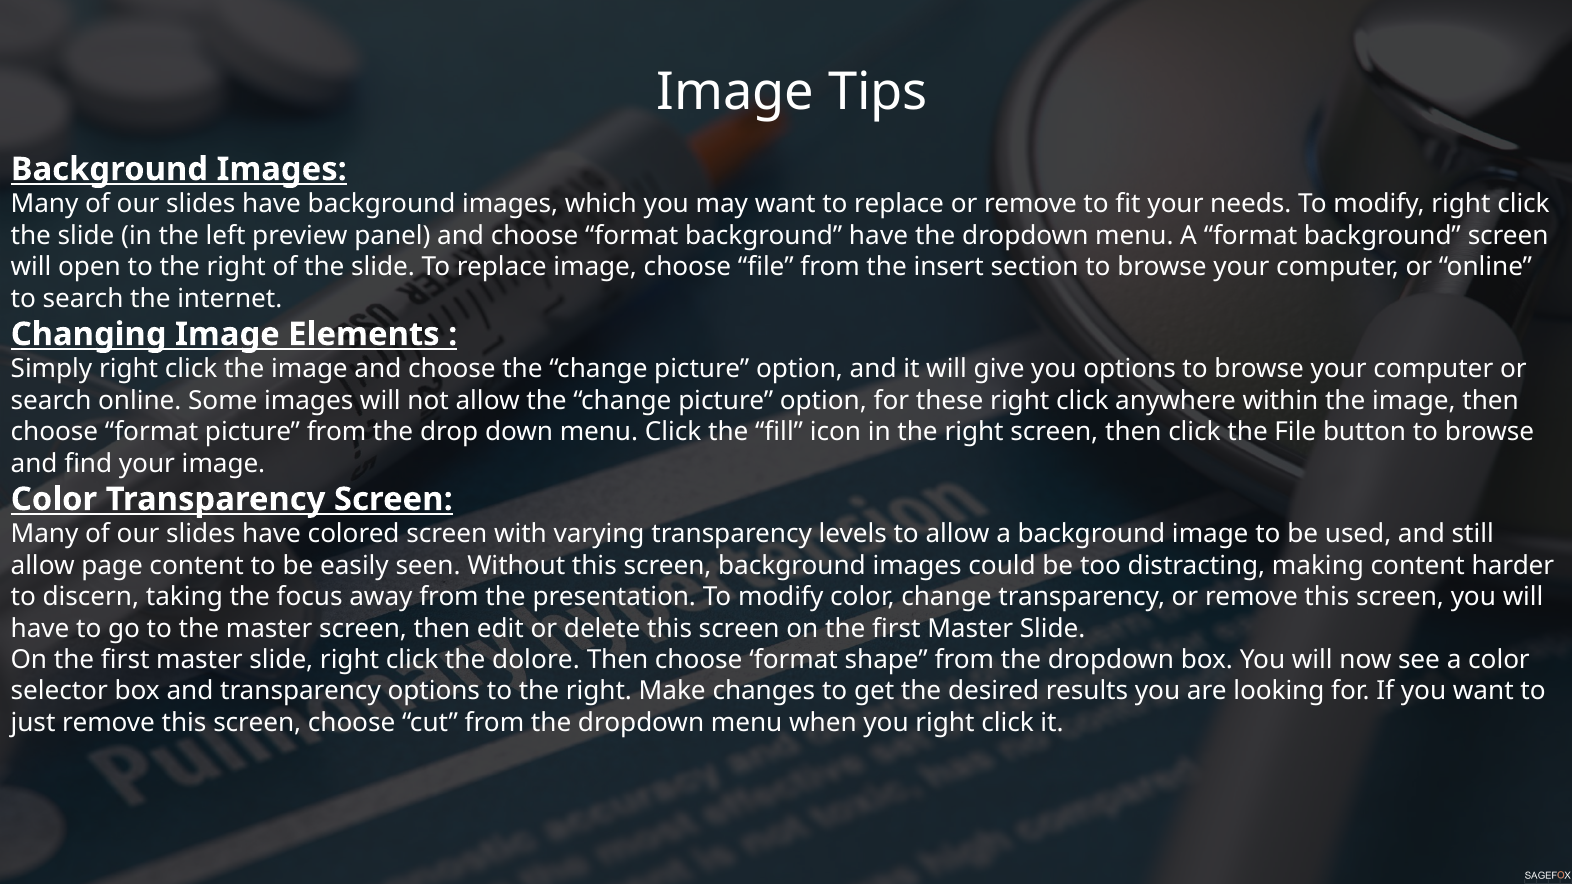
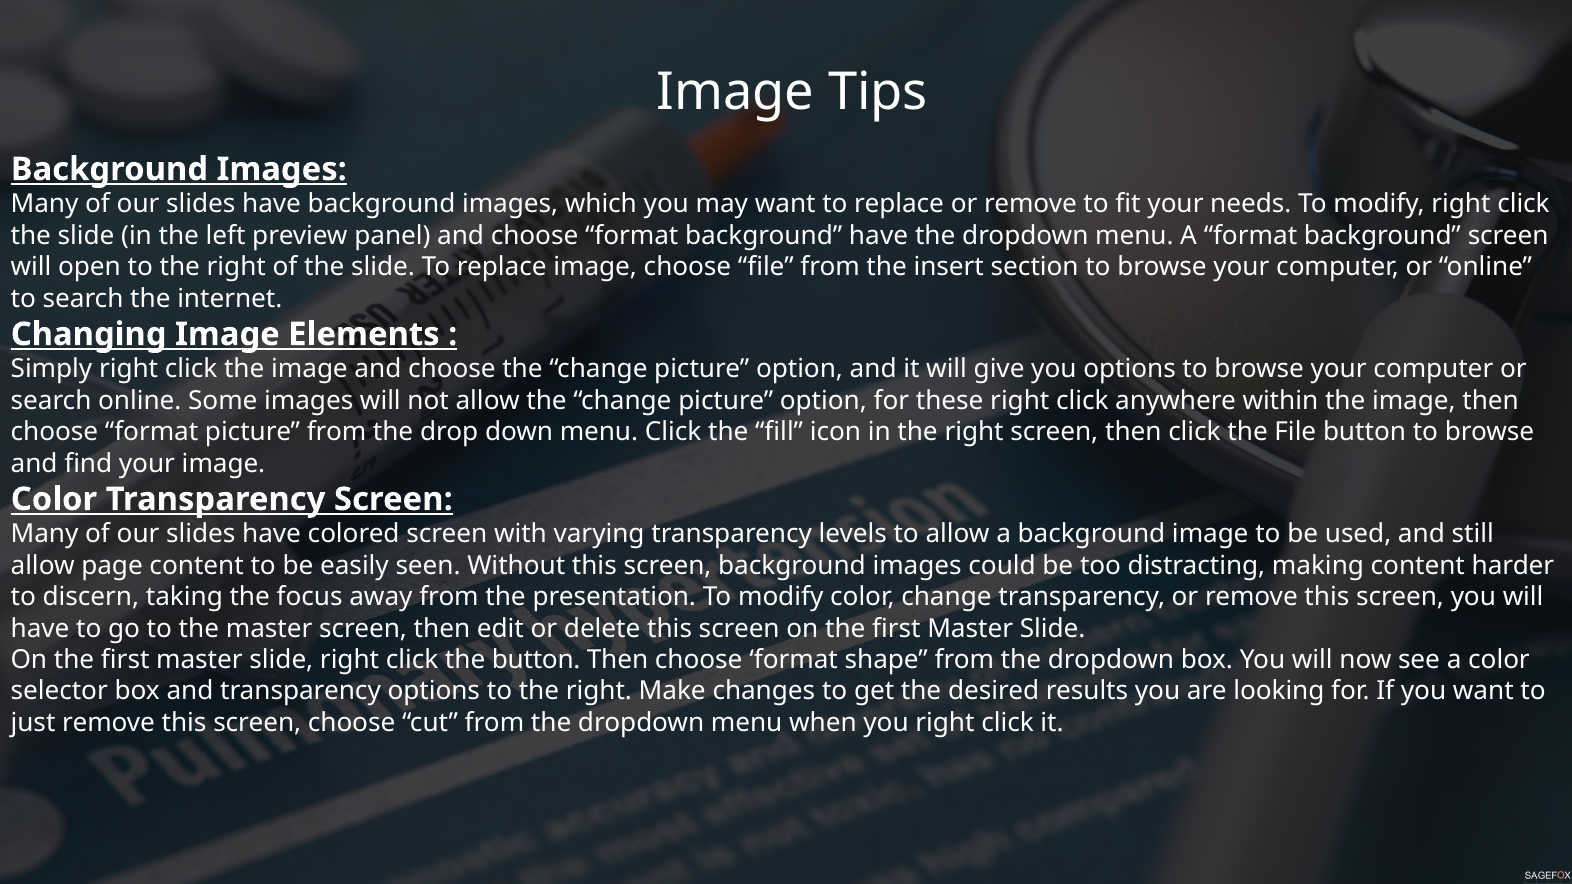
the dolore: dolore -> button
